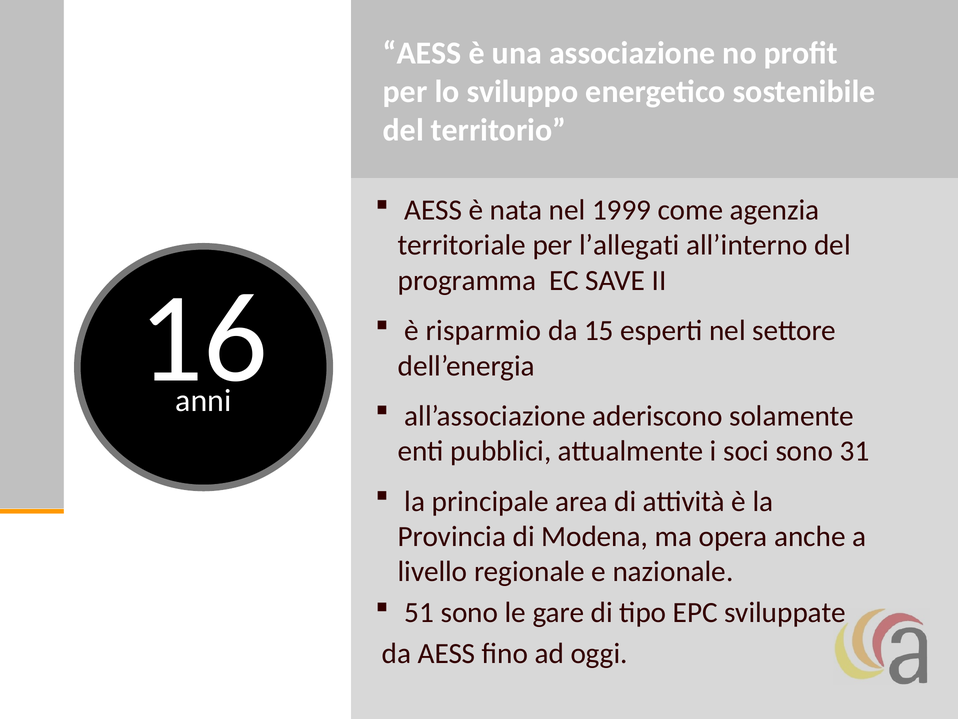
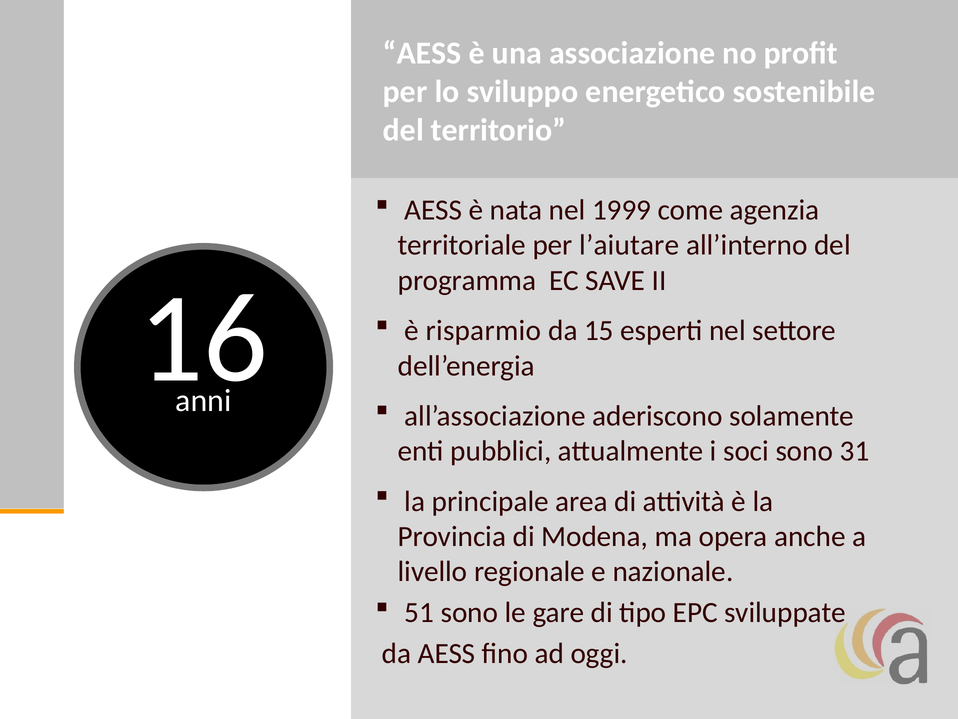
l’allegati: l’allegati -> l’aiutare
